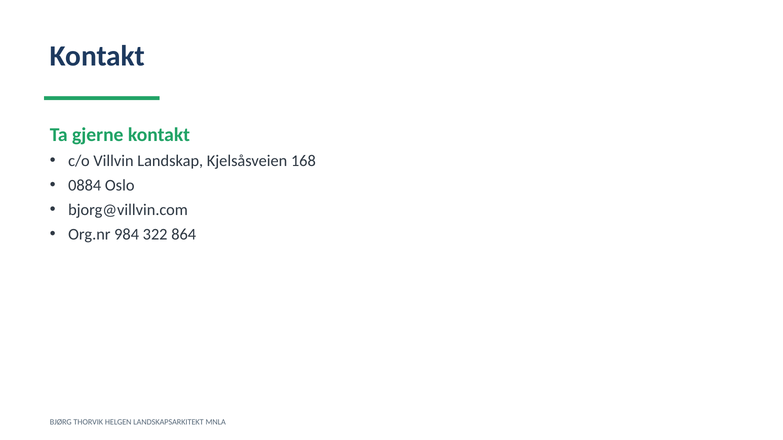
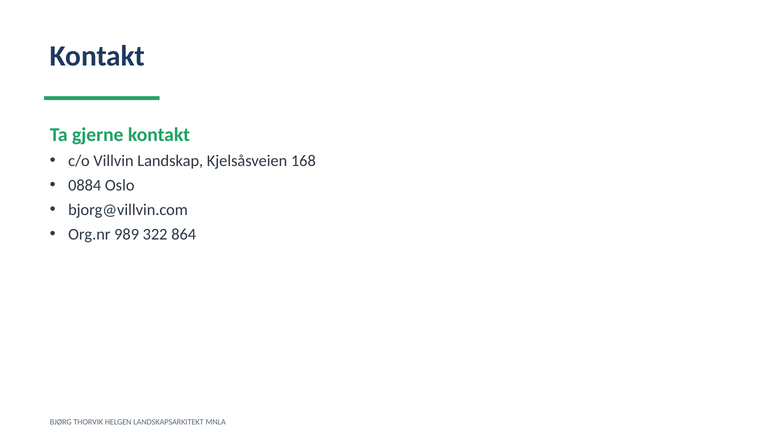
984: 984 -> 989
